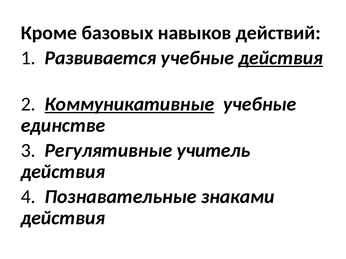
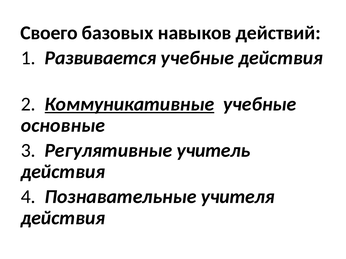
Кроме: Кроме -> Своего
действия at (281, 58) underline: present -> none
единстве: единстве -> основные
знаками: знаками -> учителя
